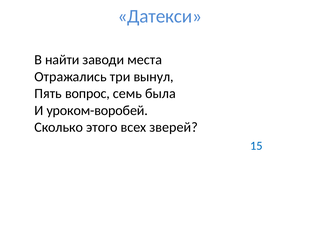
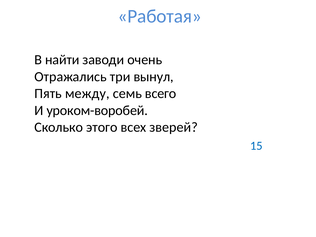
Датекси: Датекси -> Работая
места: места -> очень
вопрос: вопрос -> между
была: была -> всего
